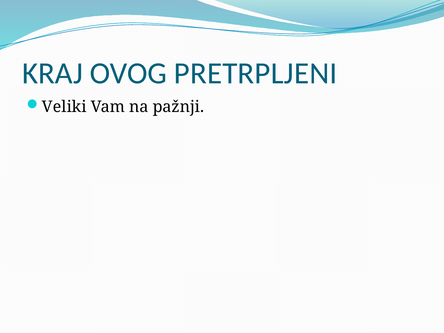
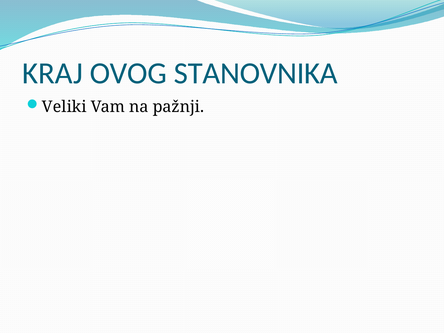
PRETRPLJENI: PRETRPLJENI -> STANOVNIKA
